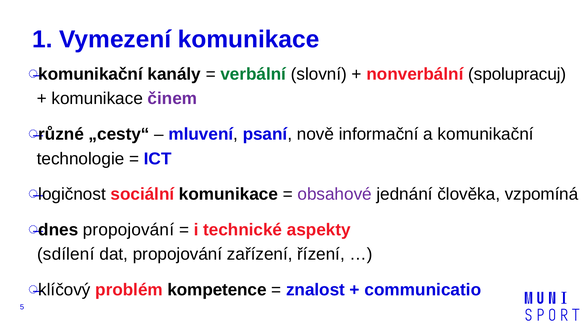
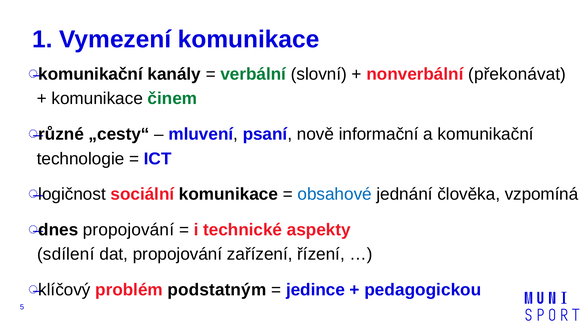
spolupracuj: spolupracuj -> překonávat
činem colour: purple -> green
obsahové colour: purple -> blue
kompetence: kompetence -> podstatným
znalost: znalost -> jedince
communicatio: communicatio -> pedagogickou
